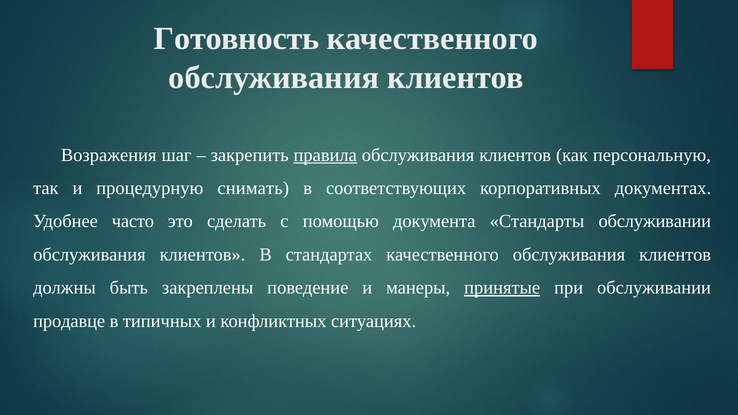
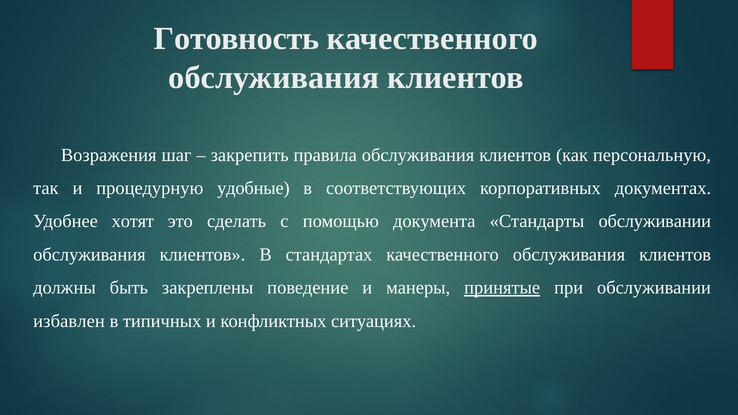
правила underline: present -> none
снимать: снимать -> удобные
часто: часто -> хотят
продавце: продавце -> избавлен
